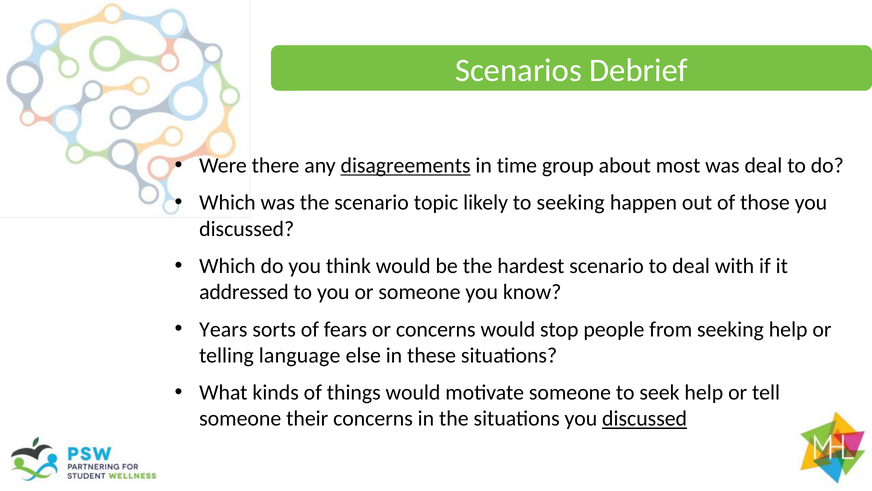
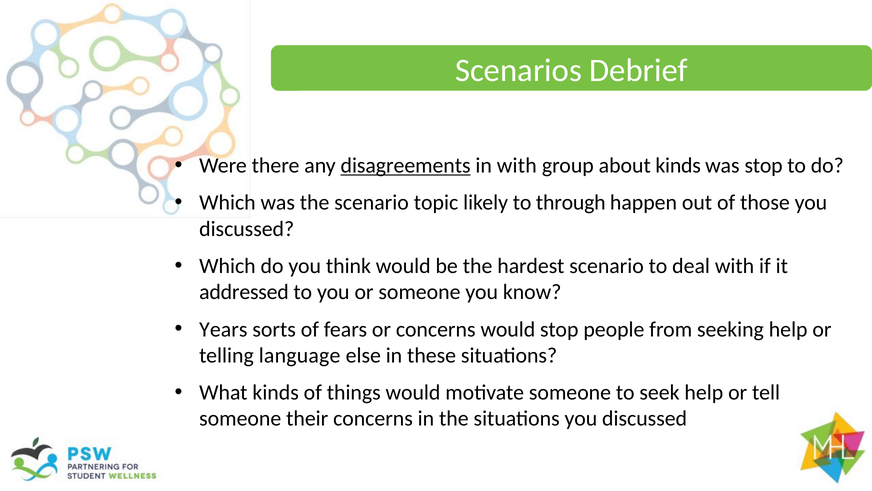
in time: time -> with
about most: most -> kinds
was deal: deal -> stop
to seeking: seeking -> through
discussed at (645, 418) underline: present -> none
